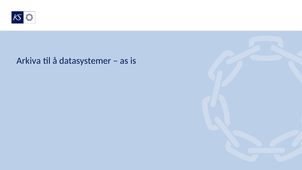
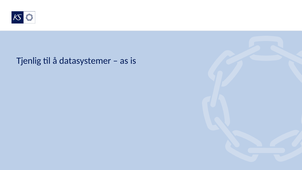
Arkiva: Arkiva -> Tjenlig
